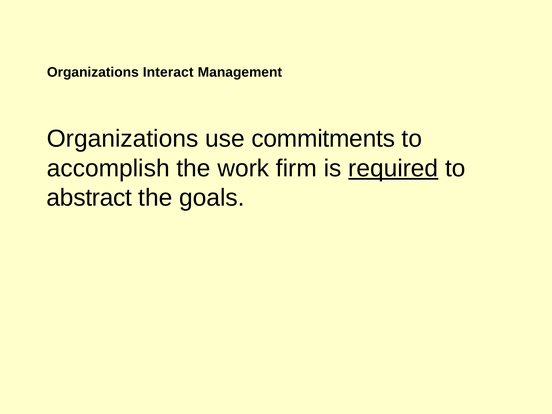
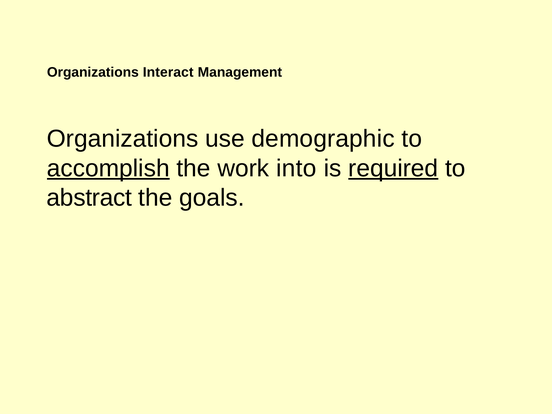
commitments: commitments -> demographic
accomplish underline: none -> present
firm: firm -> into
